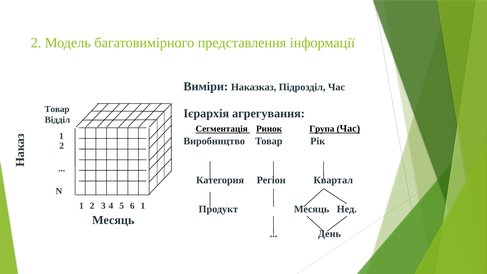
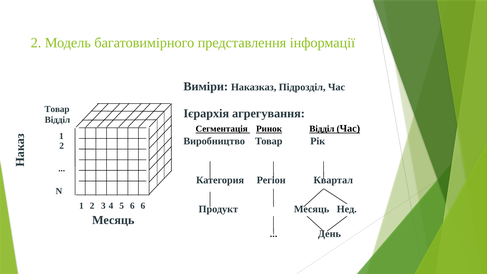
Ринок Група: Група -> Відділ
4 1: 1 -> 6
